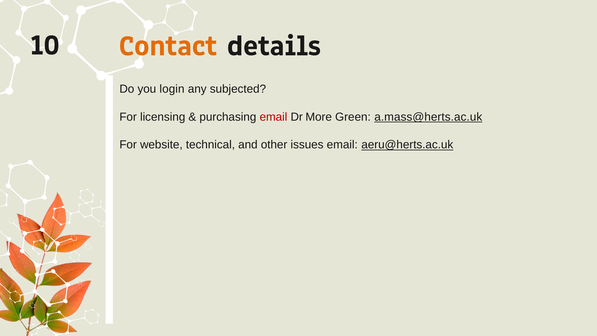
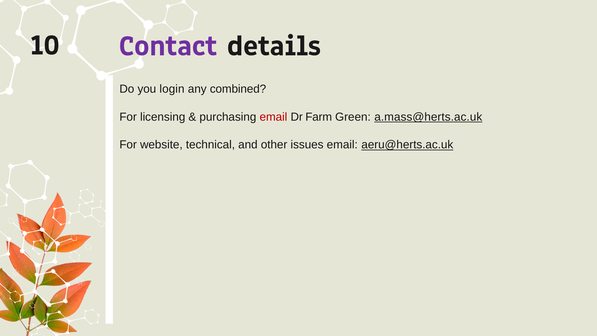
Contact colour: orange -> purple
subjected: subjected -> combined
More: More -> Farm
